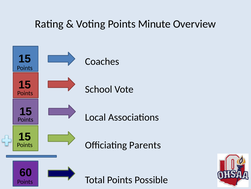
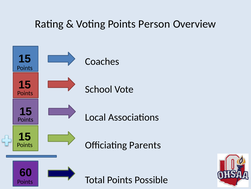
Minute: Minute -> Person
